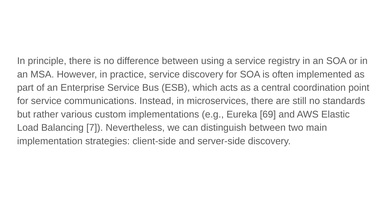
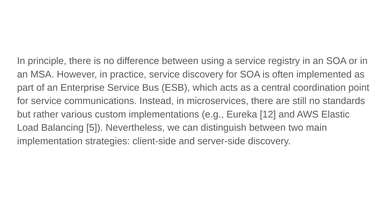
69: 69 -> 12
7: 7 -> 5
